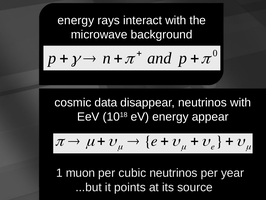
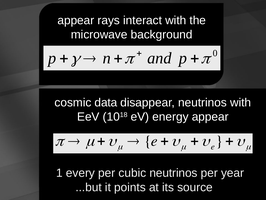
energy at (76, 20): energy -> appear
muon: muon -> every
